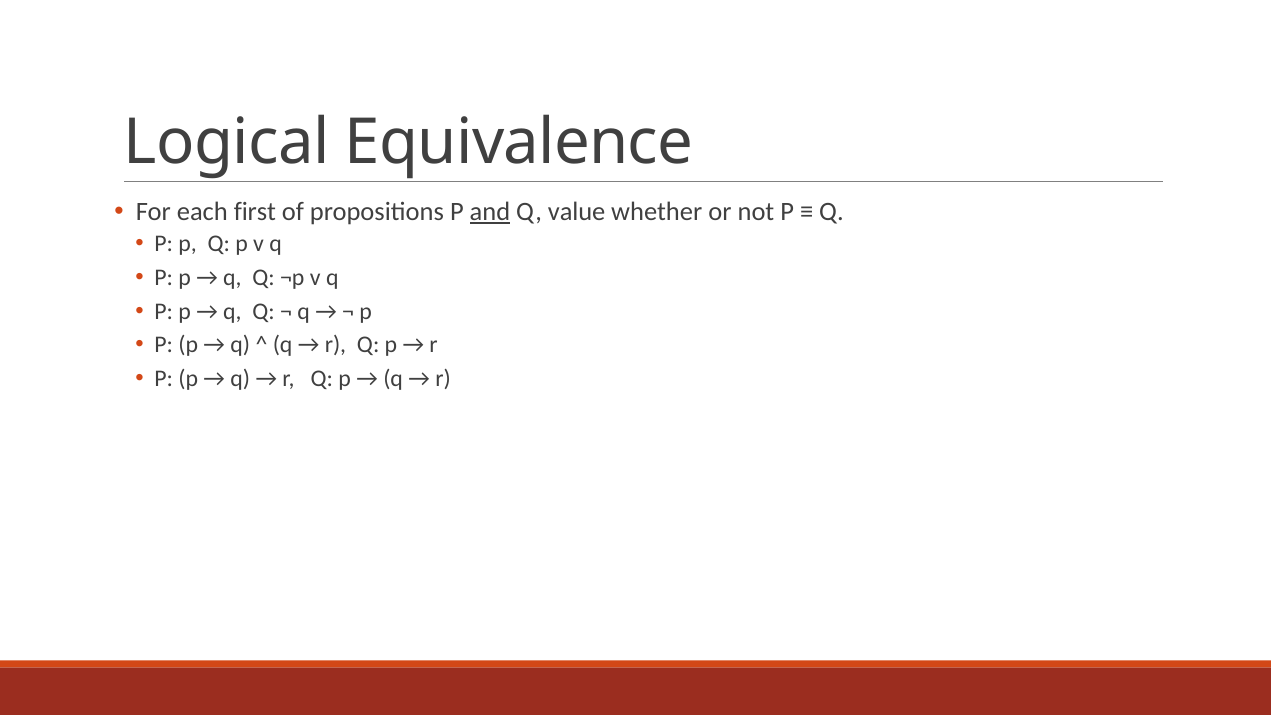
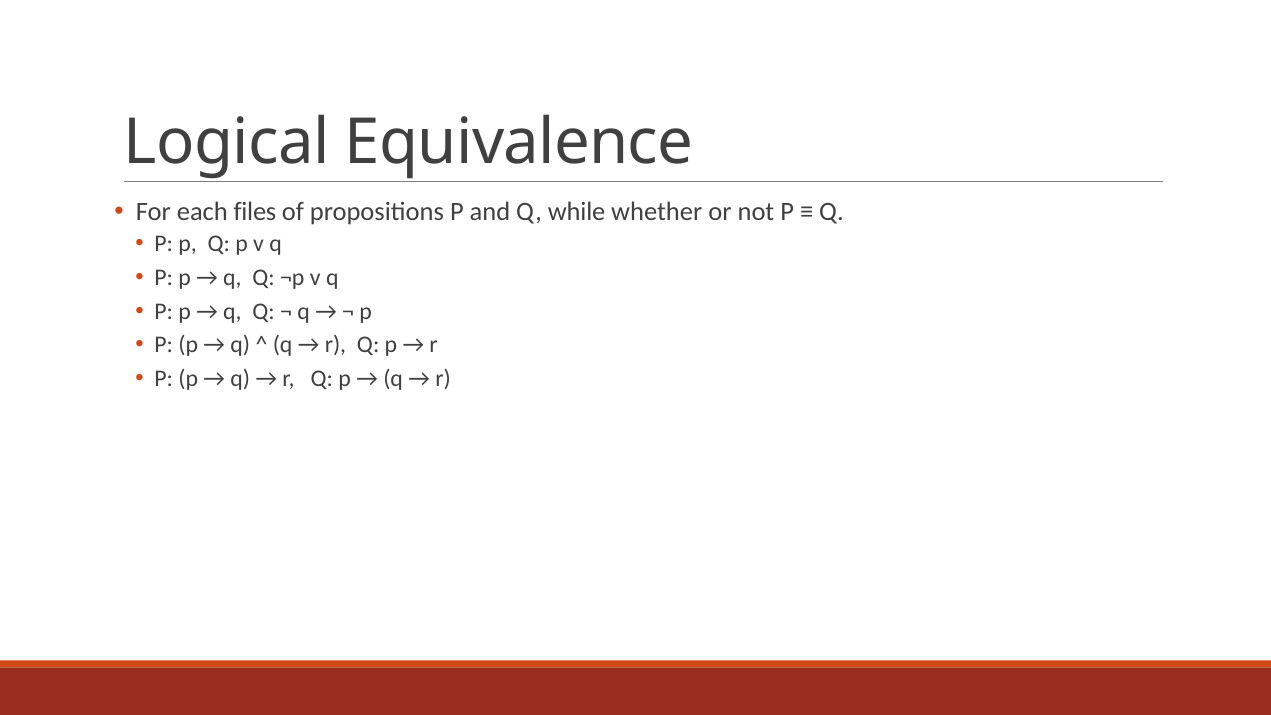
first: first -> files
and underline: present -> none
value: value -> while
